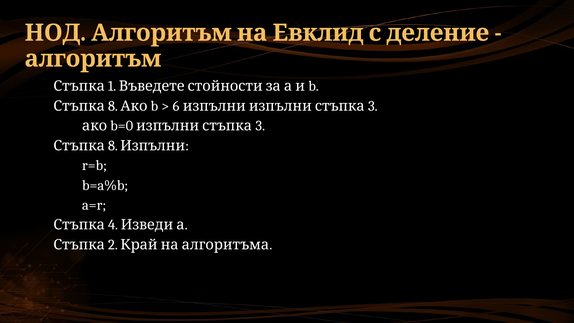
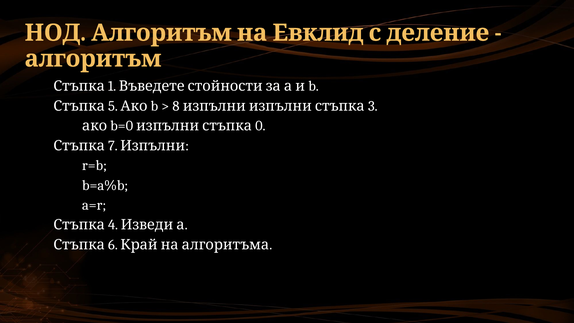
8 at (113, 106): 8 -> 5
6: 6 -> 8
b=0 3: 3 -> 0
8 at (113, 146): 8 -> 7
2: 2 -> 6
